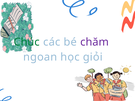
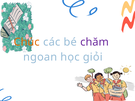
Chúc colour: green -> orange
